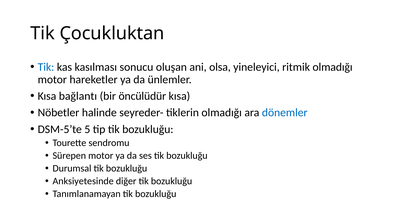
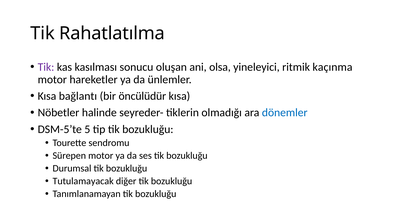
Çocukluktan: Çocukluktan -> Rahatlatılma
Tik at (46, 67) colour: blue -> purple
ritmik olmadığı: olmadığı -> kaçınma
Anksiyetesinde: Anksiyetesinde -> Tutulamayacak
